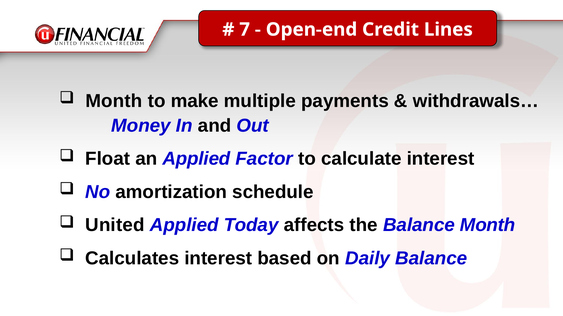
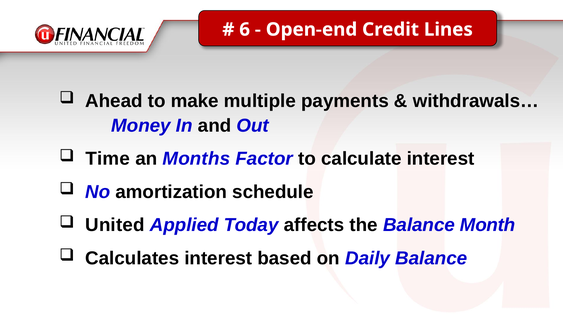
7: 7 -> 6
Month at (114, 101): Month -> Ahead
Float: Float -> Time
an Applied: Applied -> Months
